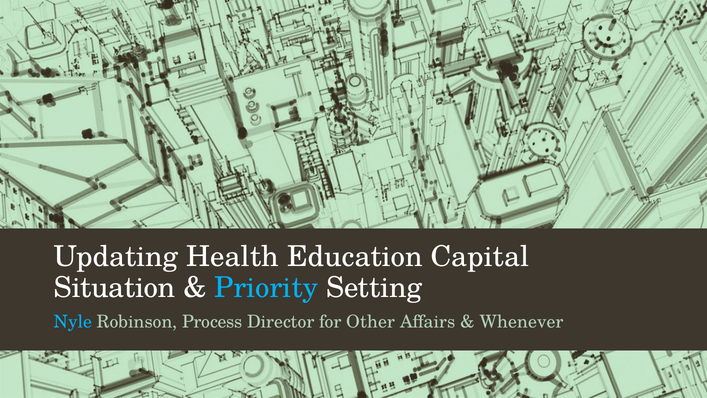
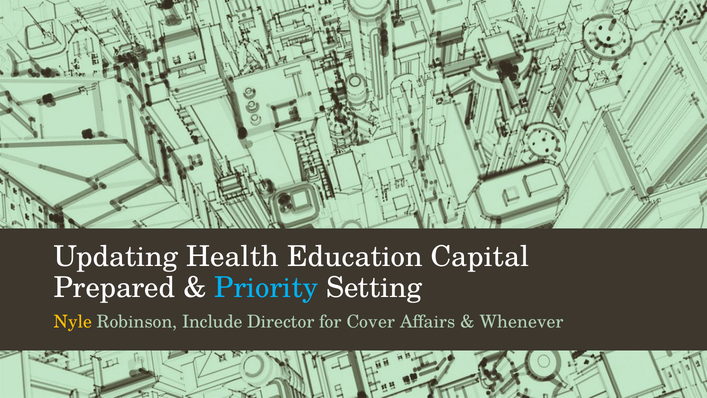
Situation: Situation -> Prepared
Nyle colour: light blue -> yellow
Process: Process -> Include
Other: Other -> Cover
